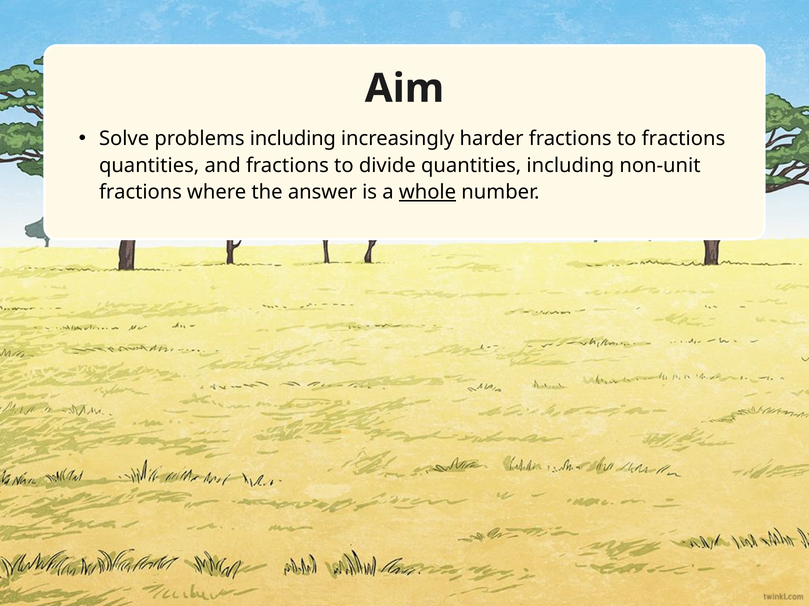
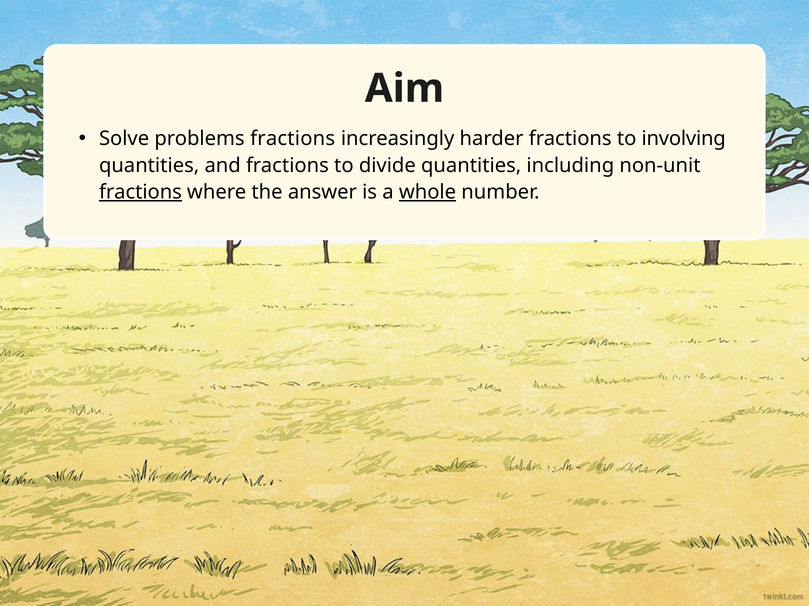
problems including: including -> fractions
to fractions: fractions -> involving
fractions at (140, 192) underline: none -> present
